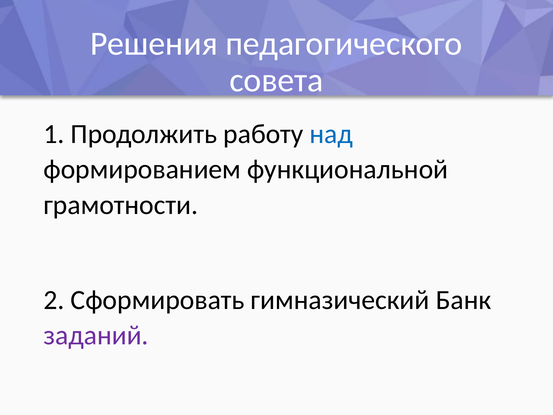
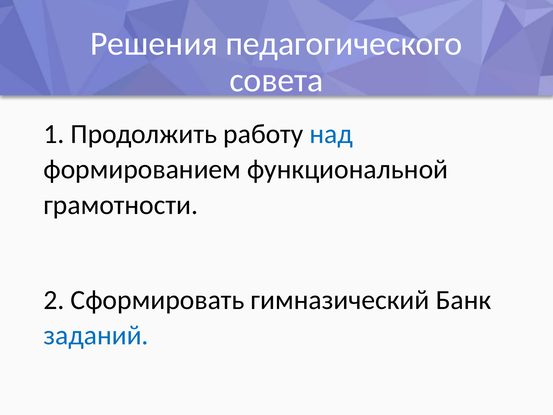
заданий colour: purple -> blue
